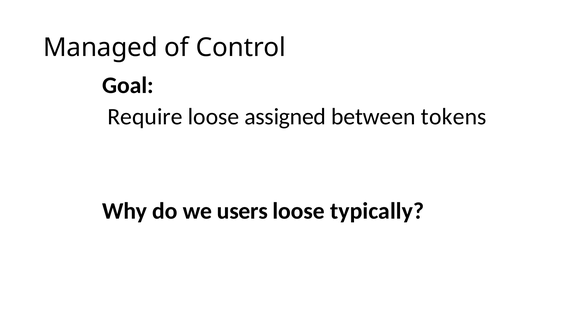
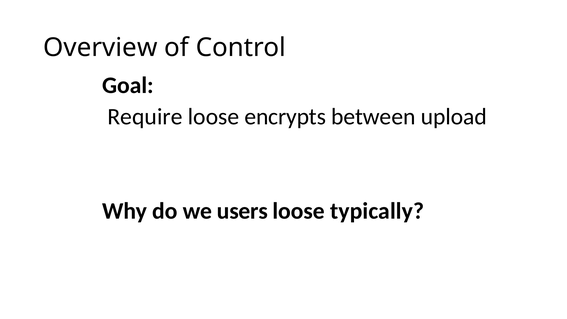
Managed: Managed -> Overview
assigned: assigned -> encrypts
tokens: tokens -> upload
